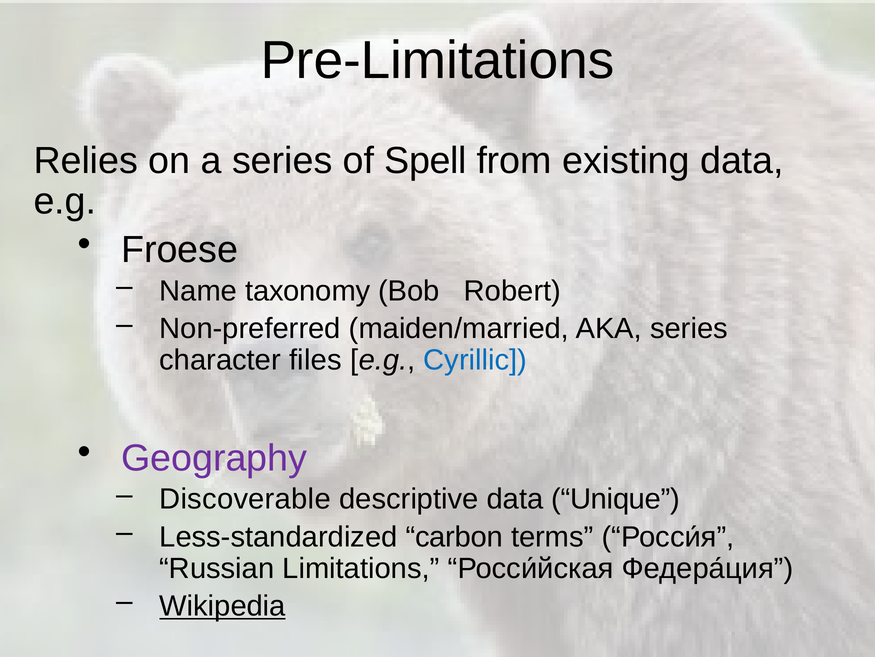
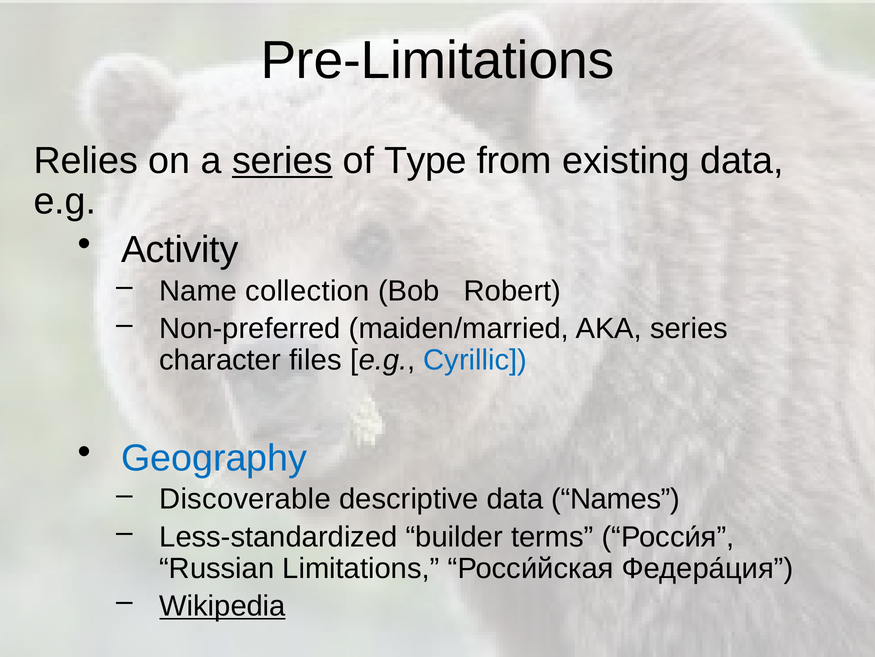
series at (282, 161) underline: none -> present
Spell: Spell -> Type
Froese: Froese -> Activity
taxonomy: taxonomy -> collection
Geography colour: purple -> blue
Unique: Unique -> Names
carbon: carbon -> builder
